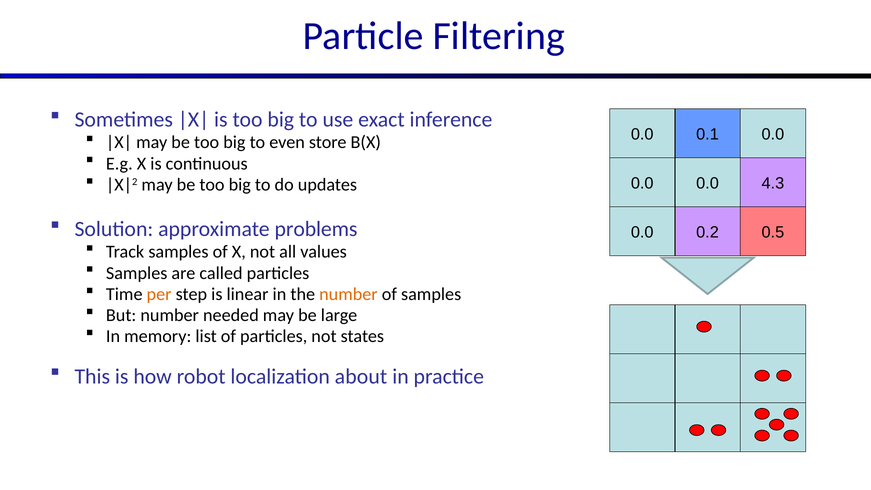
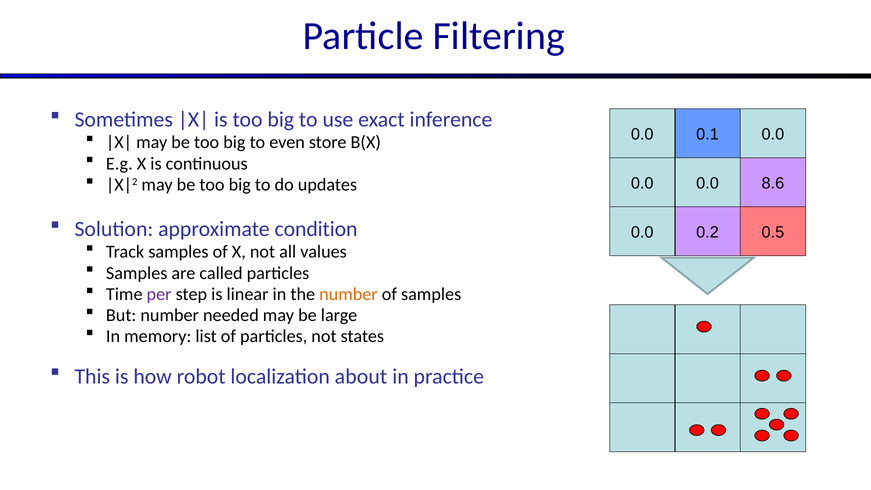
4.3: 4.3 -> 8.6
problems: problems -> condition
per colour: orange -> purple
